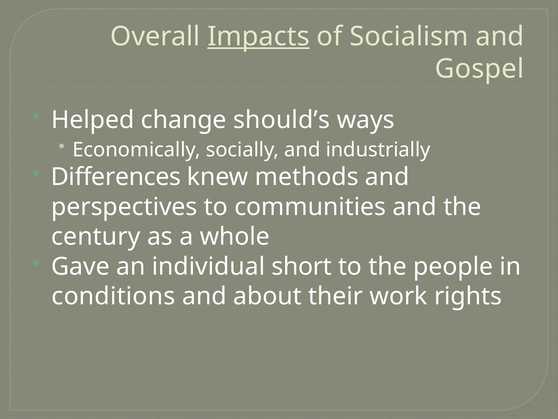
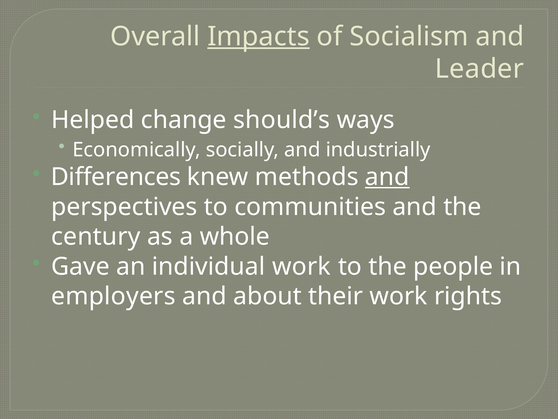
Gospel: Gospel -> Leader
and at (387, 177) underline: none -> present
individual short: short -> work
conditions: conditions -> employers
